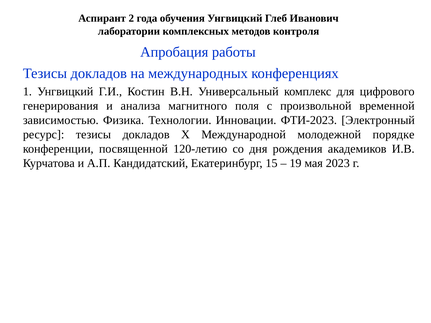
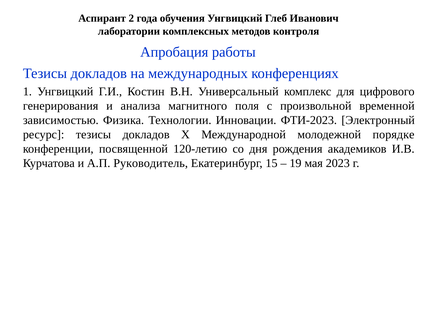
Кандидатский: Кандидатский -> Руководитель
